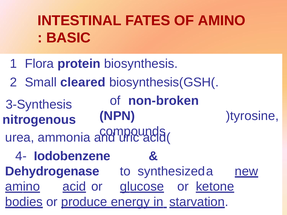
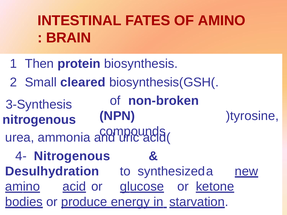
BASIC: BASIC -> BRAIN
Flora: Flora -> Then
4- Iodobenzene: Iodobenzene -> Nitrogenous
Dehydrogenase: Dehydrogenase -> Desulhydration
